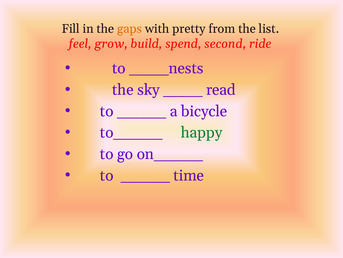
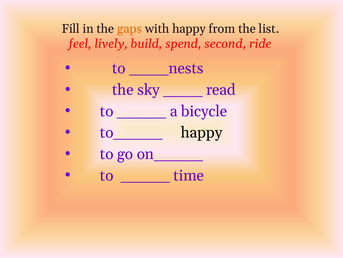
with pretty: pretty -> happy
grow: grow -> lively
happy at (202, 132) colour: green -> black
